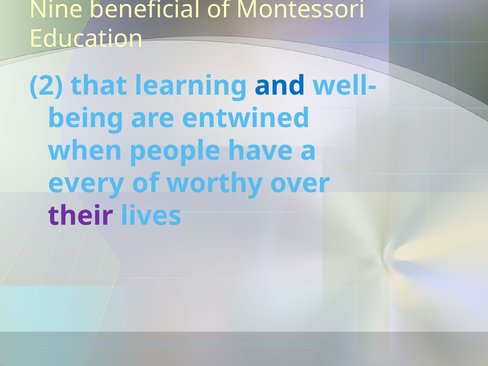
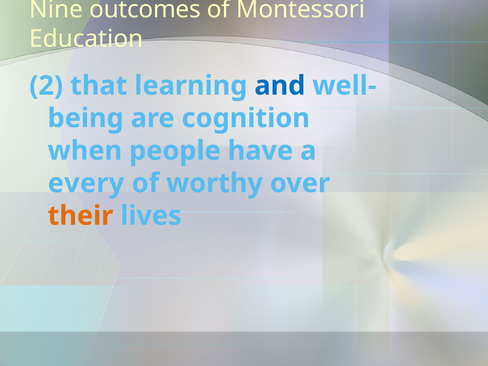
beneficial: beneficial -> outcomes
entwined: entwined -> cognition
their colour: purple -> orange
